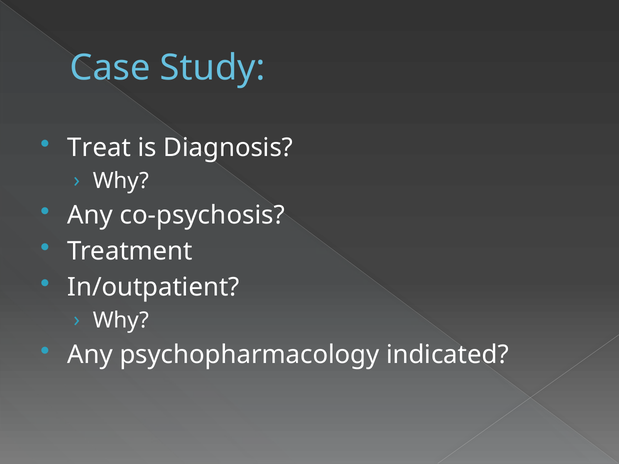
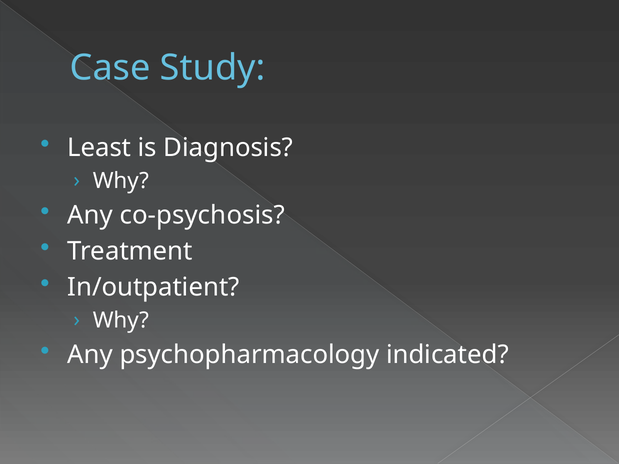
Treat: Treat -> Least
